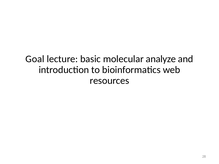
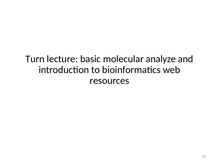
Goal: Goal -> Turn
